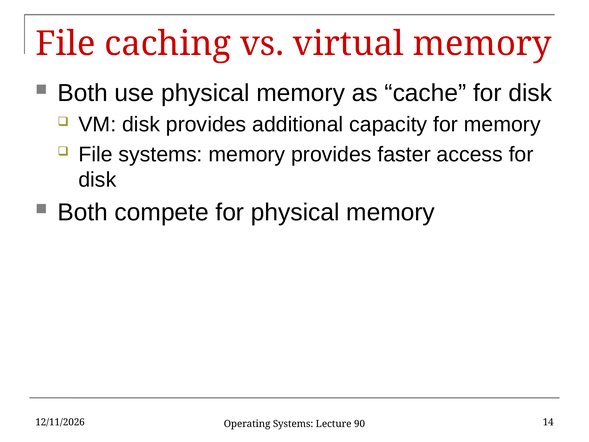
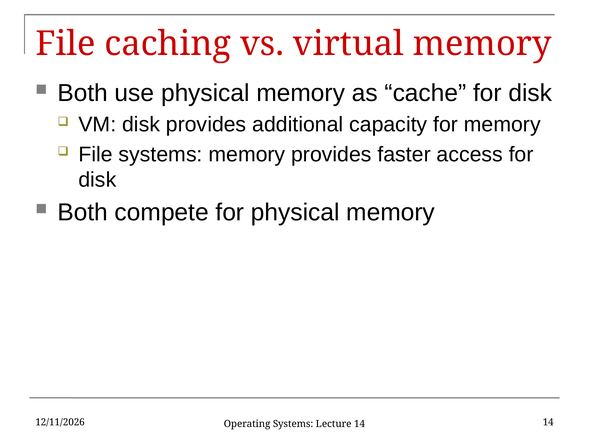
Lecture 90: 90 -> 14
